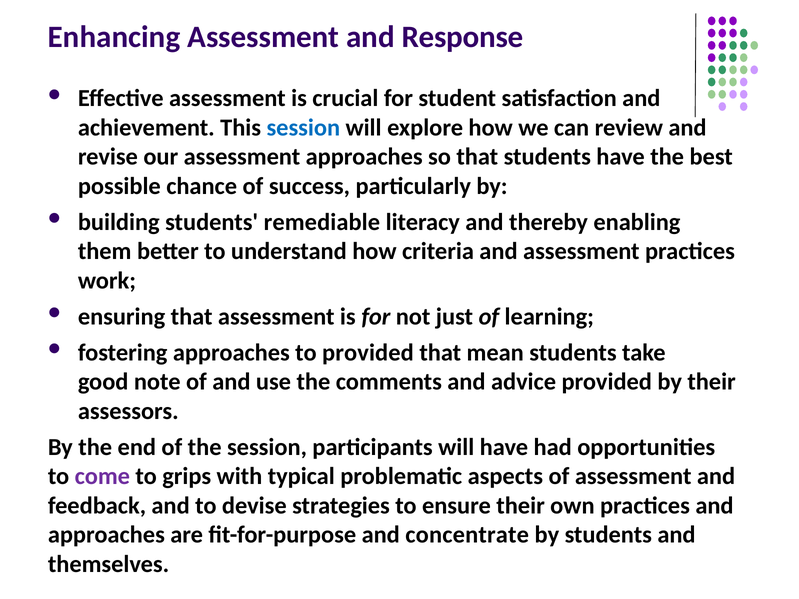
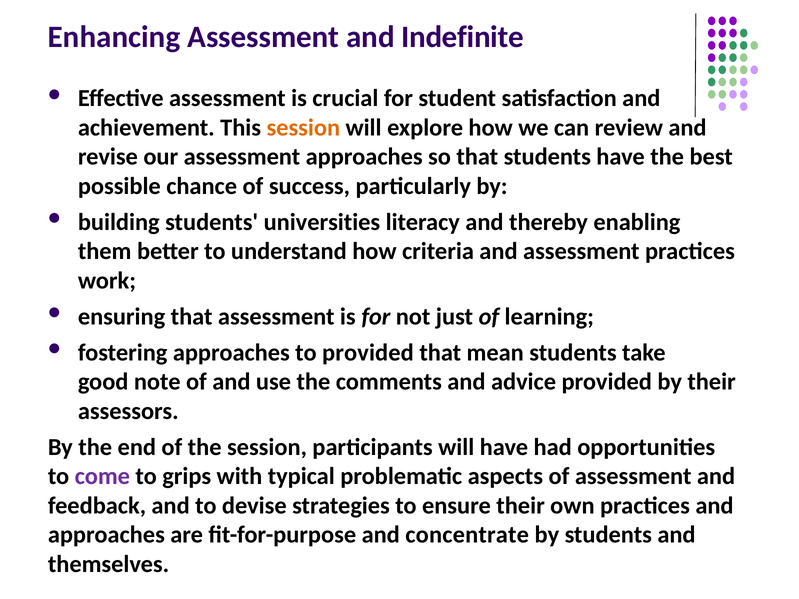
Response: Response -> Indefinite
session at (303, 128) colour: blue -> orange
remediable: remediable -> universities
